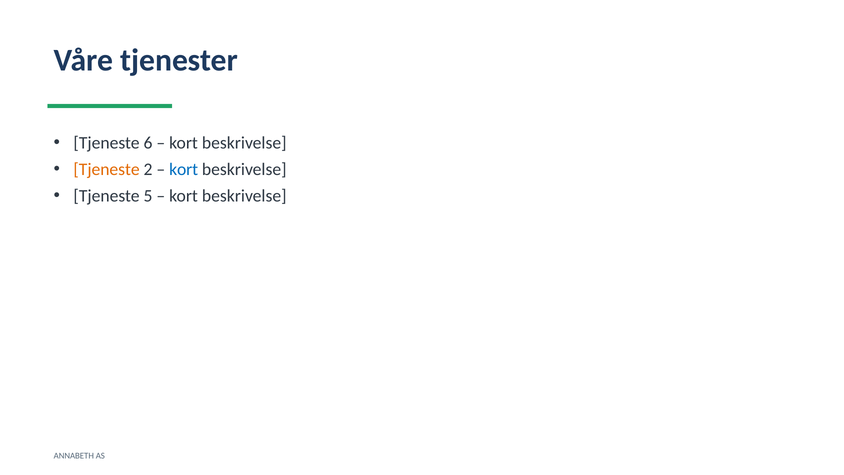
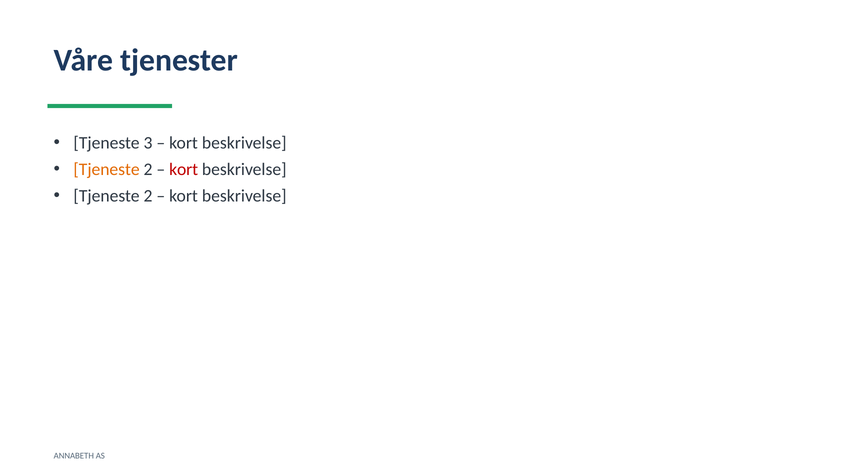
6: 6 -> 3
kort at (184, 169) colour: blue -> red
5 at (148, 196): 5 -> 2
